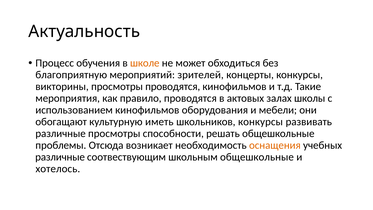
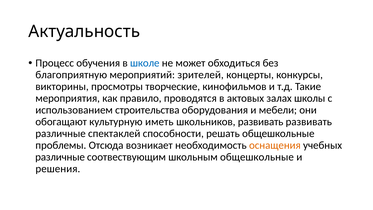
школе colour: orange -> blue
просмотры проводятся: проводятся -> творческие
использованием кинофильмов: кинофильмов -> строительства
школьников конкурсы: конкурсы -> развивать
различные просмотры: просмотры -> спектаклей
хотелось: хотелось -> решения
